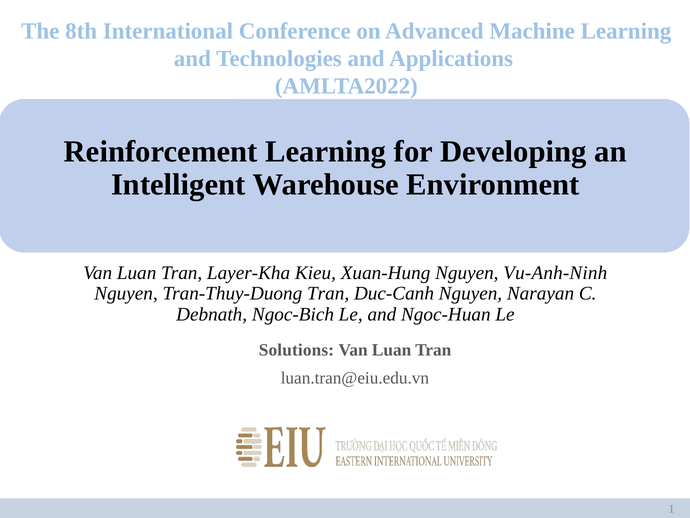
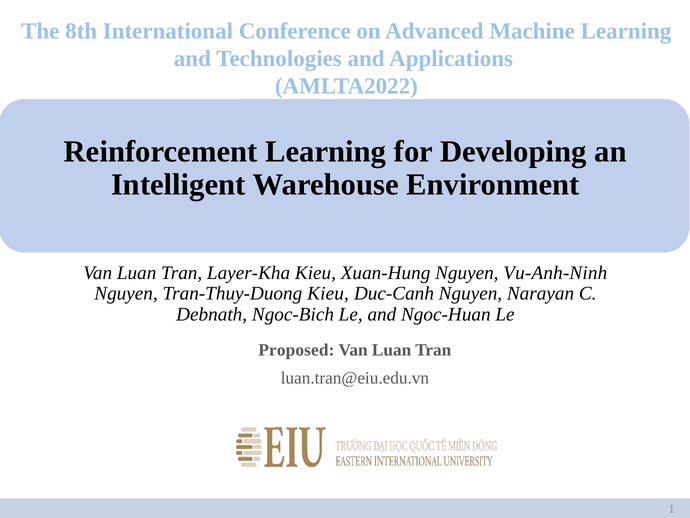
Tran-Thuy-Duong Tran: Tran -> Kieu
Solutions: Solutions -> Proposed
